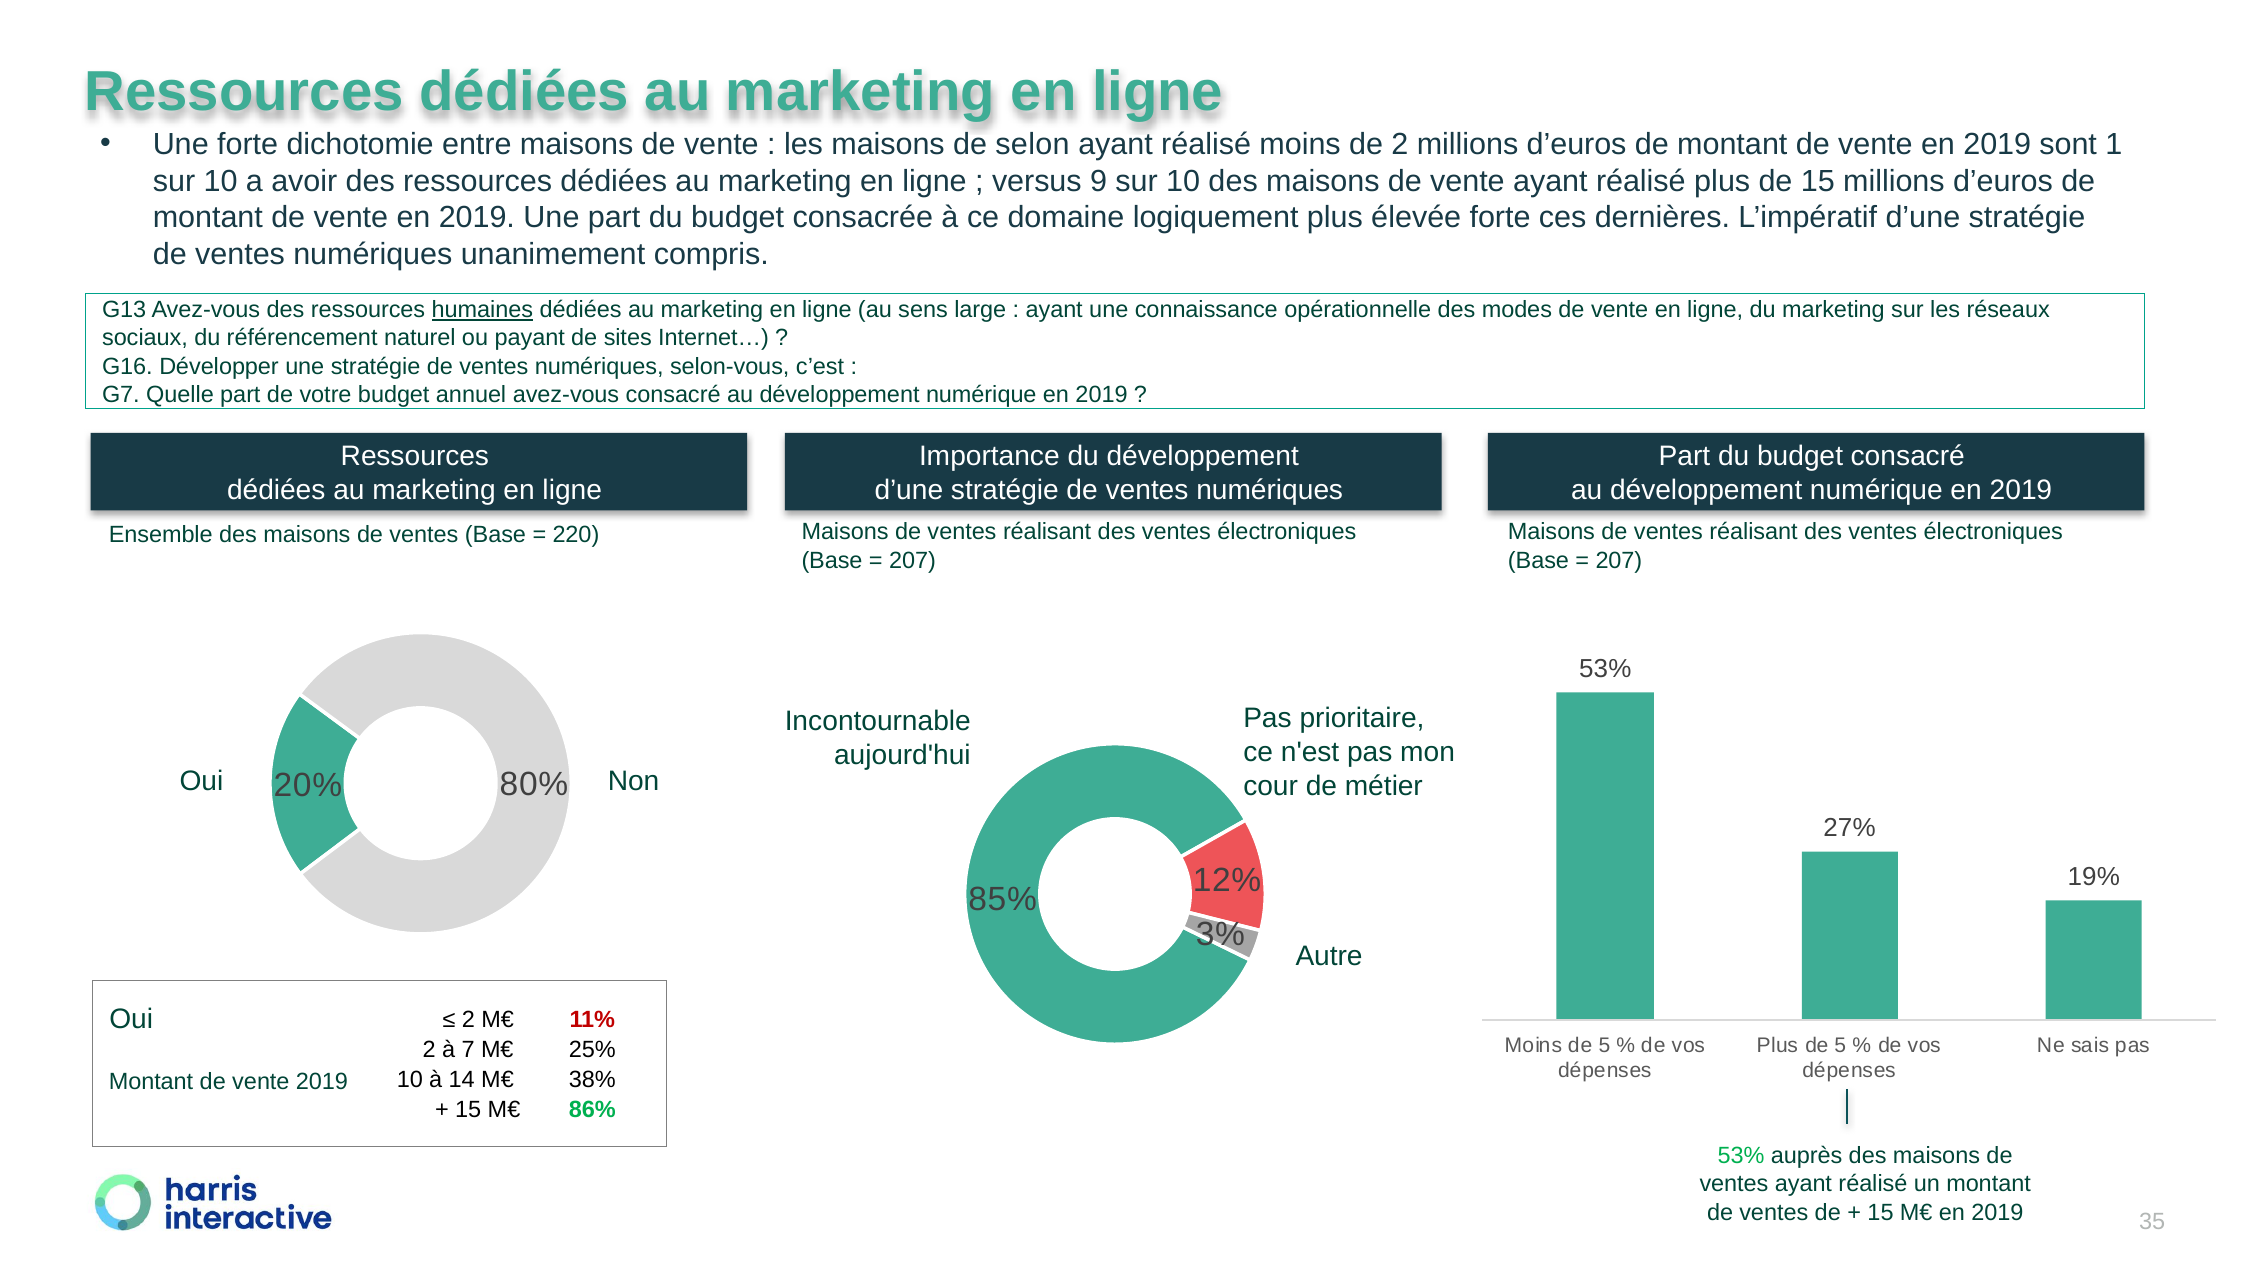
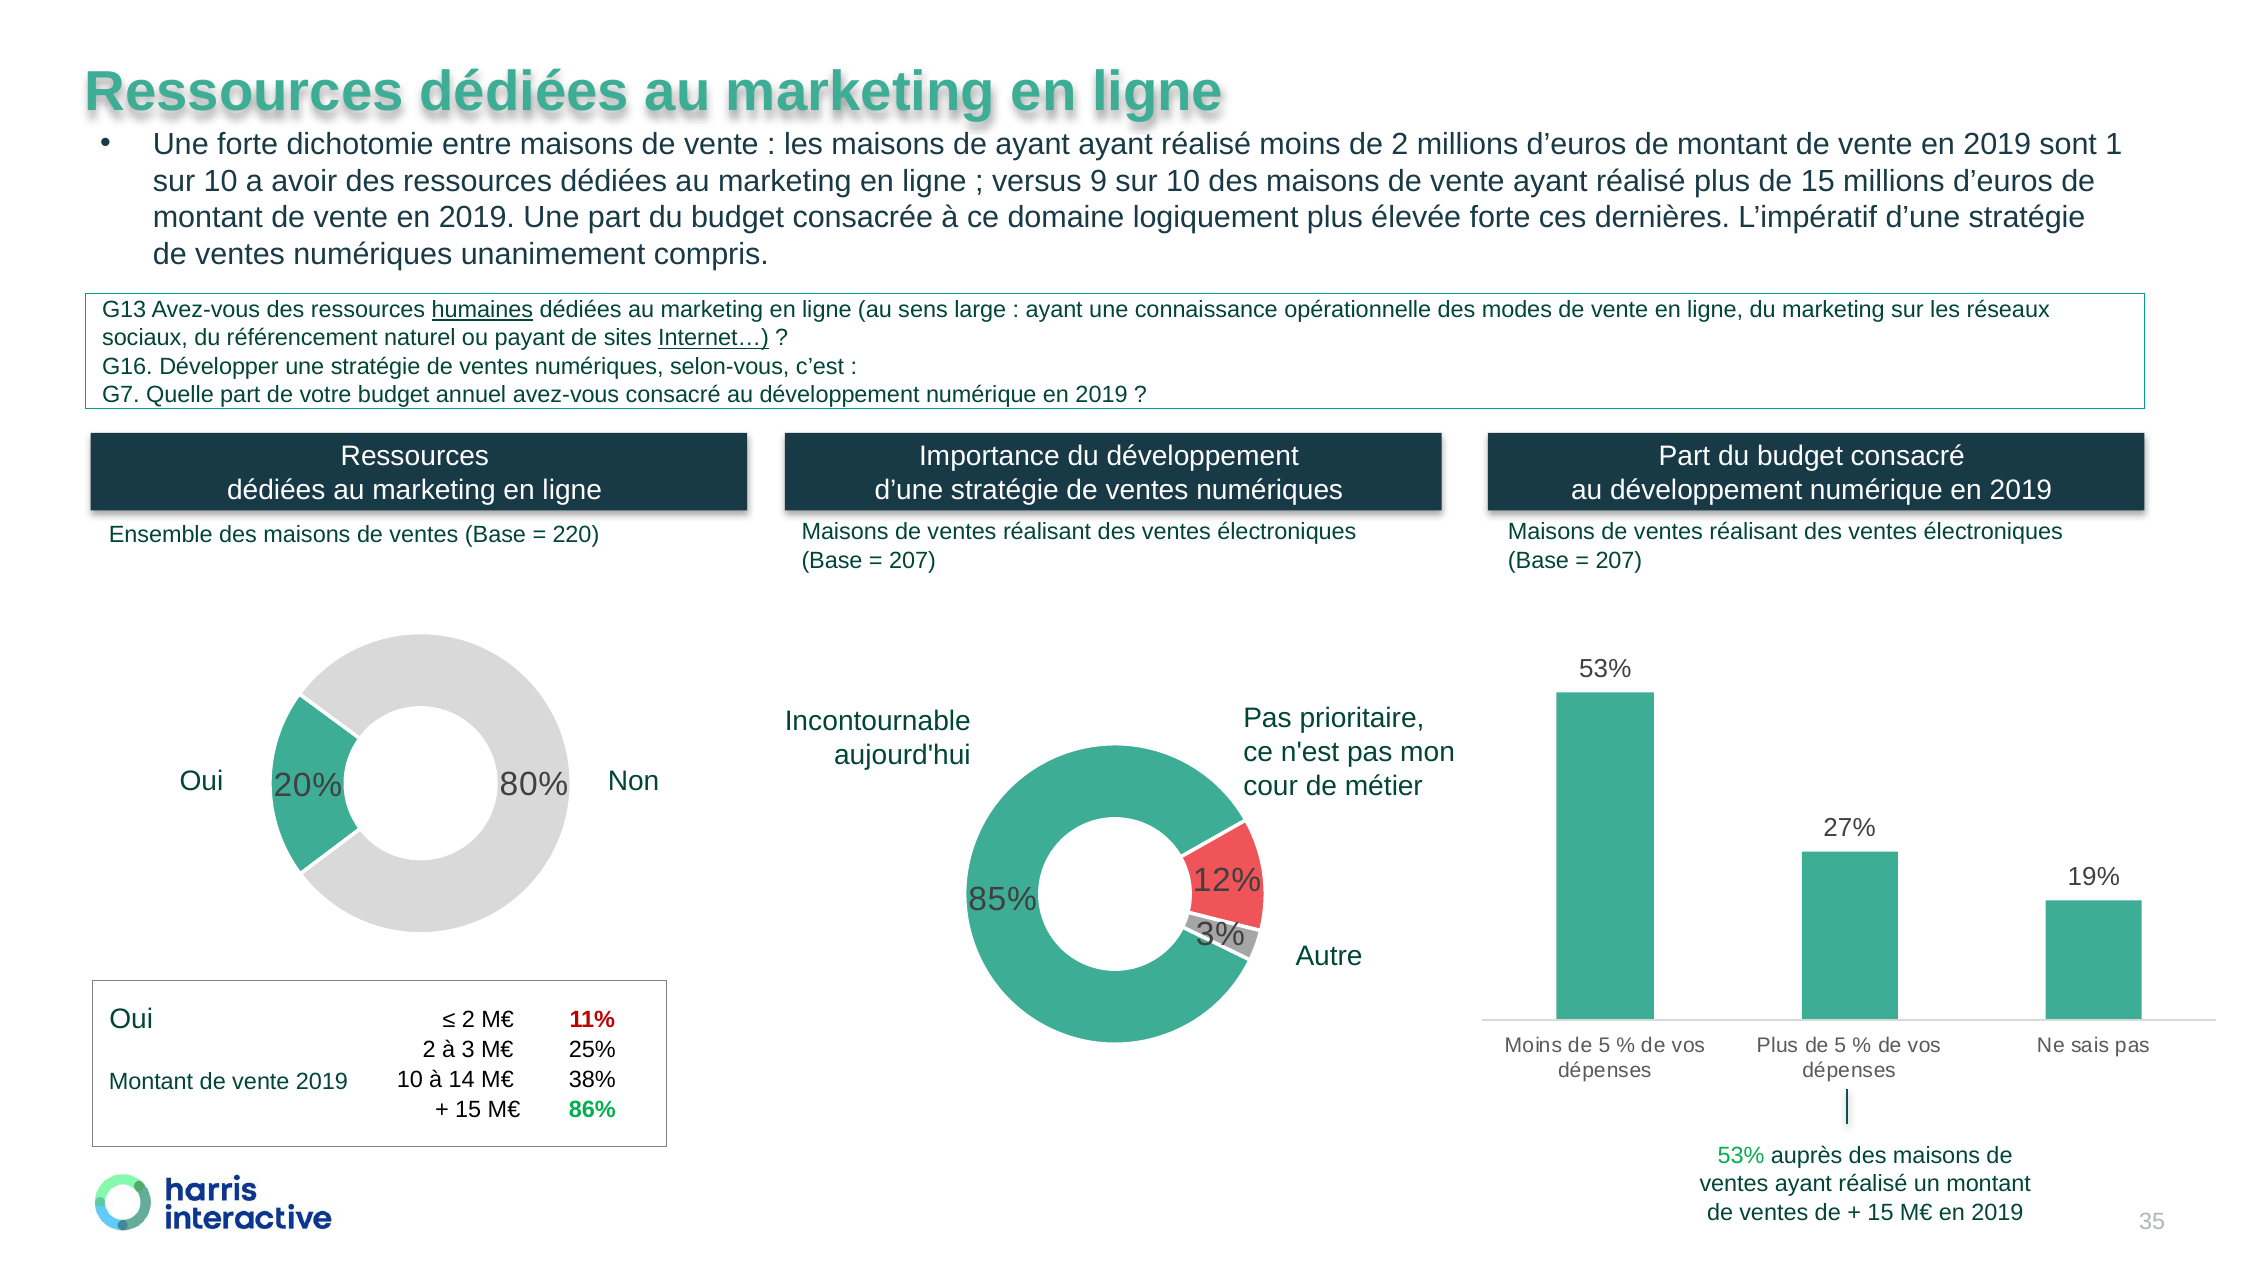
de selon: selon -> ayant
Internet… underline: none -> present
7: 7 -> 3
